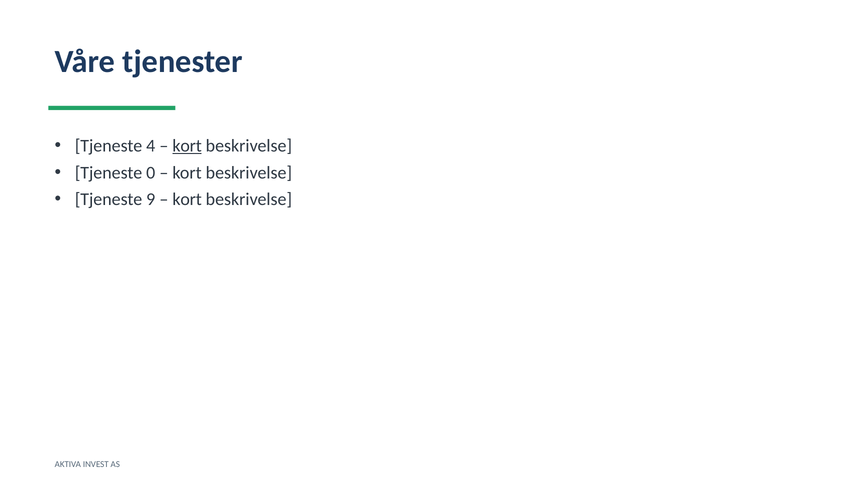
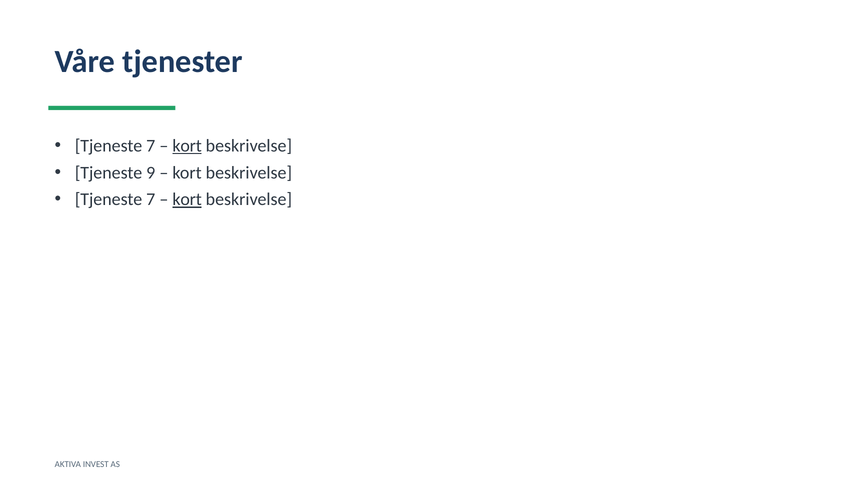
4 at (151, 146): 4 -> 7
0: 0 -> 9
9 at (151, 199): 9 -> 7
kort at (187, 199) underline: none -> present
